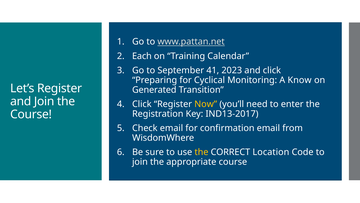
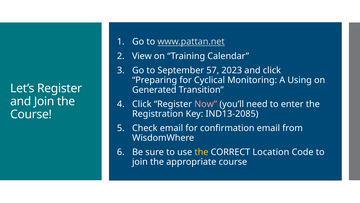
Each: Each -> View
41: 41 -> 57
Know: Know -> Using
Now colour: yellow -> pink
IND13-2017: IND13-2017 -> IND13-2085
